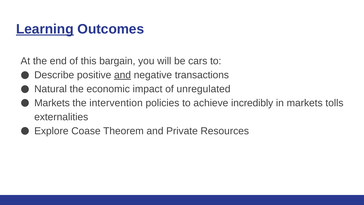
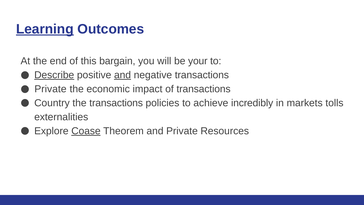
cars: cars -> your
Describe underline: none -> present
Natural at (51, 89): Natural -> Private
of unregulated: unregulated -> transactions
Markets at (52, 103): Markets -> Country
the intervention: intervention -> transactions
Coase underline: none -> present
